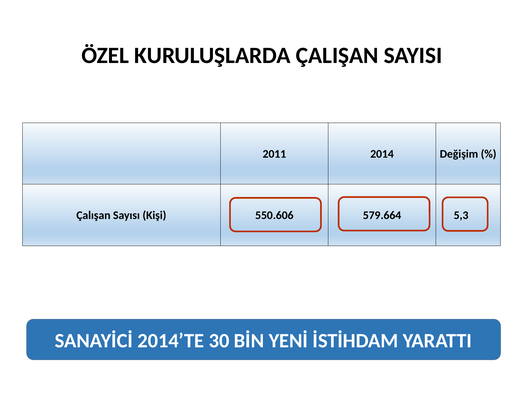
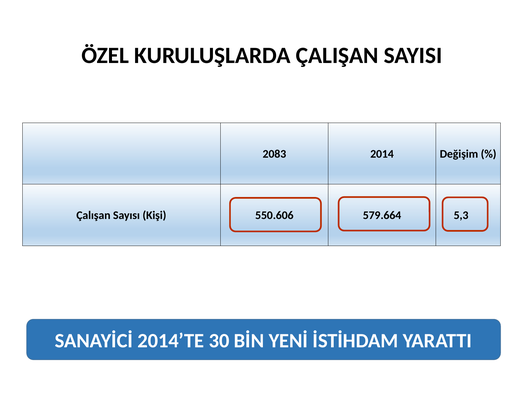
2011: 2011 -> 2083
